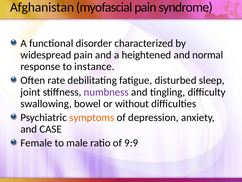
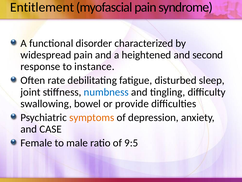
Afghanistan: Afghanistan -> Entitlement
normal: normal -> second
numbness colour: purple -> blue
without: without -> provide
9:9: 9:9 -> 9:5
